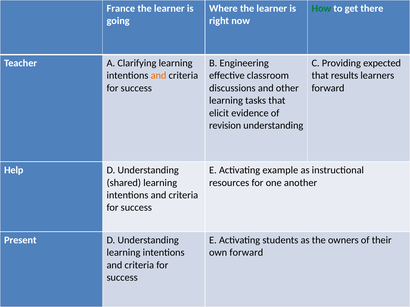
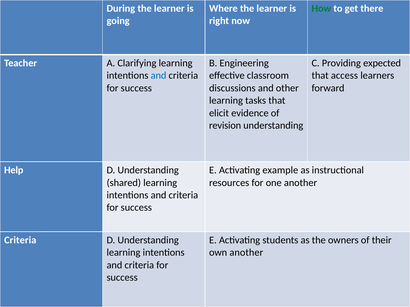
France: France -> During
and at (159, 76) colour: orange -> blue
results: results -> access
Present at (20, 240): Present -> Criteria
own forward: forward -> another
